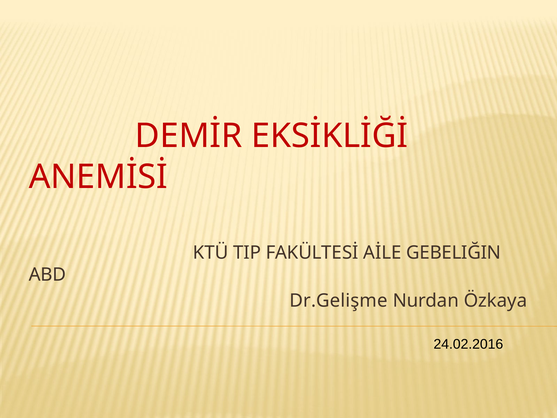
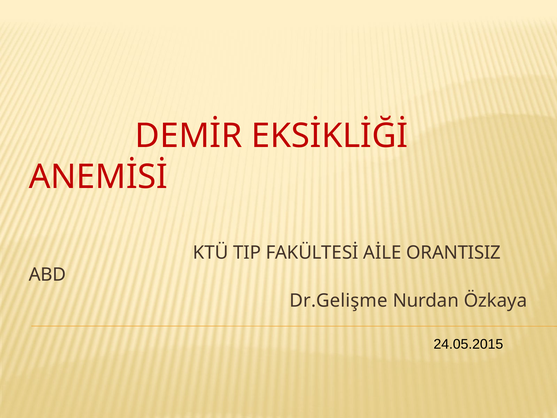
GEBELIĞIN: GEBELIĞIN -> ORANTISIZ
24.02.2016: 24.02.2016 -> 24.05.2015
